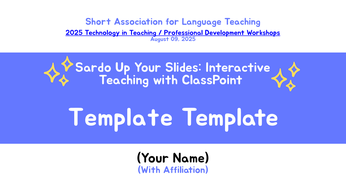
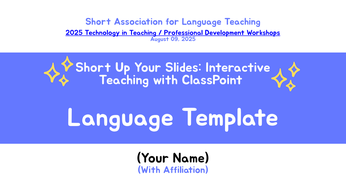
Sardo at (93, 68): Sardo -> Short
Template at (120, 118): Template -> Language
